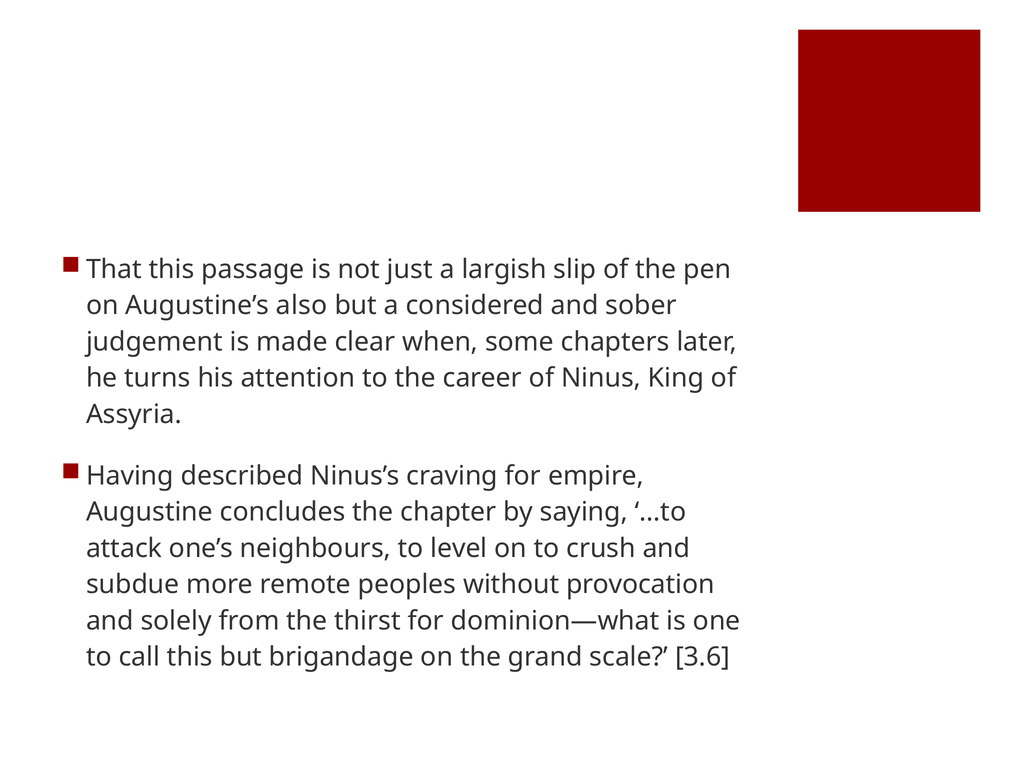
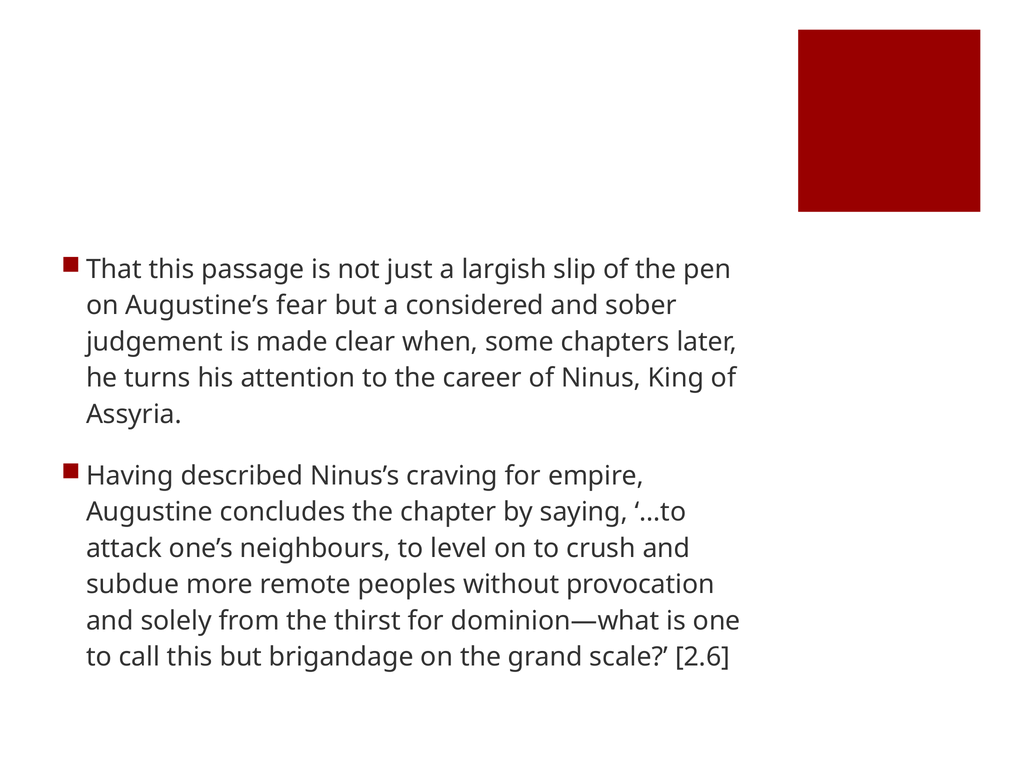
also: also -> fear
3.6: 3.6 -> 2.6
